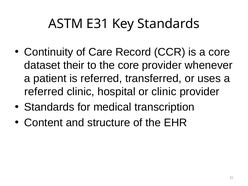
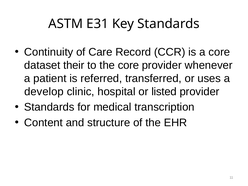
referred at (44, 92): referred -> develop
or clinic: clinic -> listed
